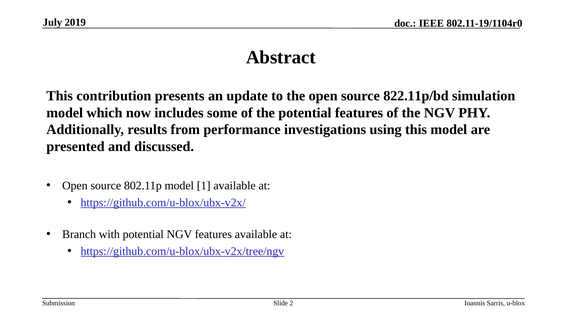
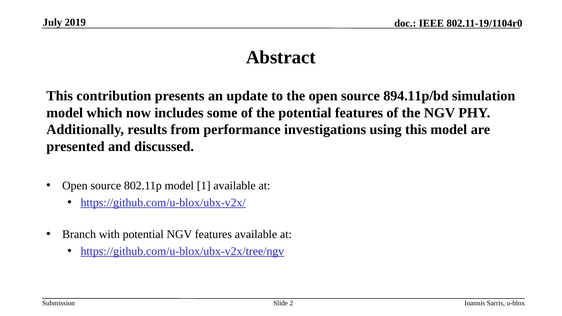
822.11p/bd: 822.11p/bd -> 894.11p/bd
